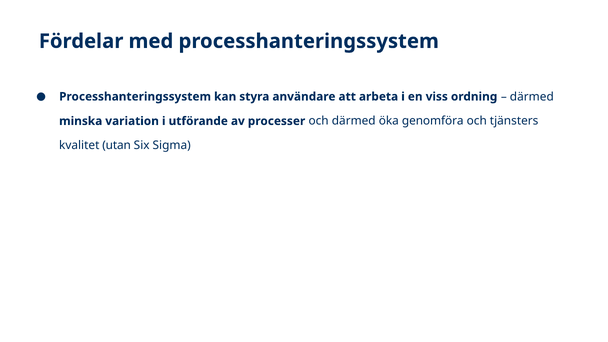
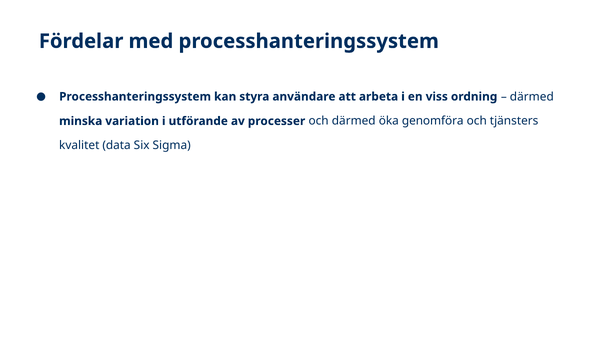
utan: utan -> data
